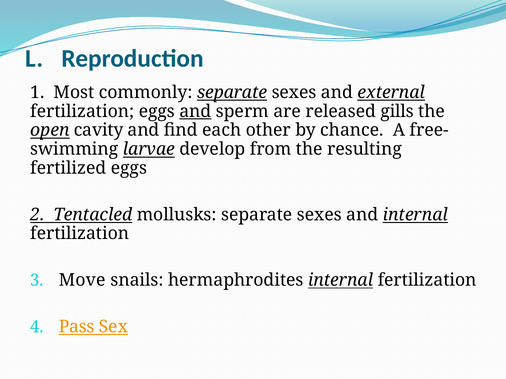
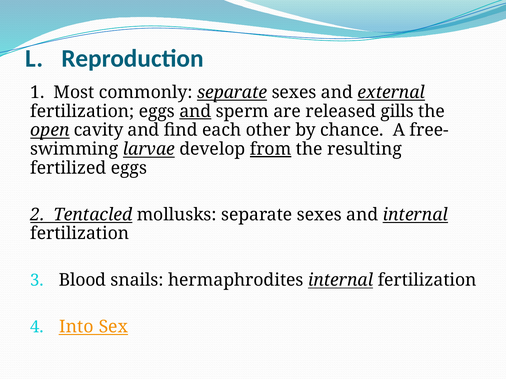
from underline: none -> present
Move: Move -> Blood
Pass: Pass -> Into
